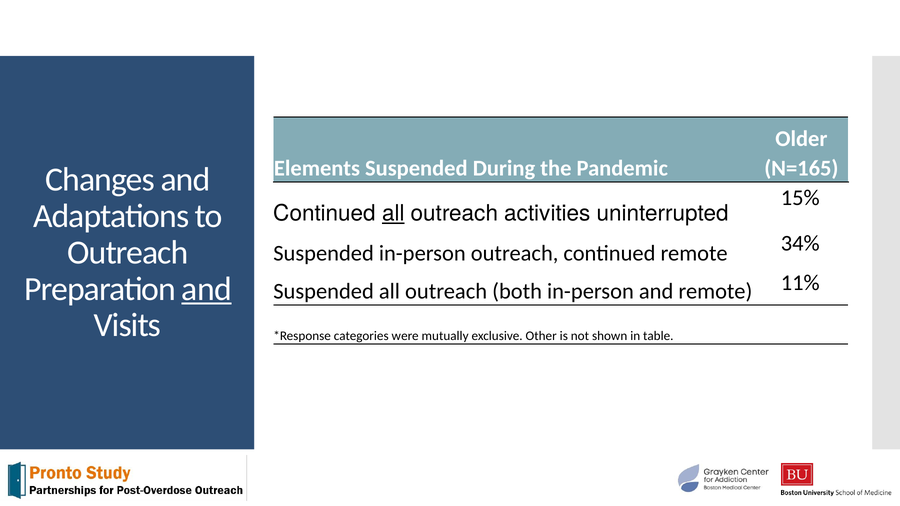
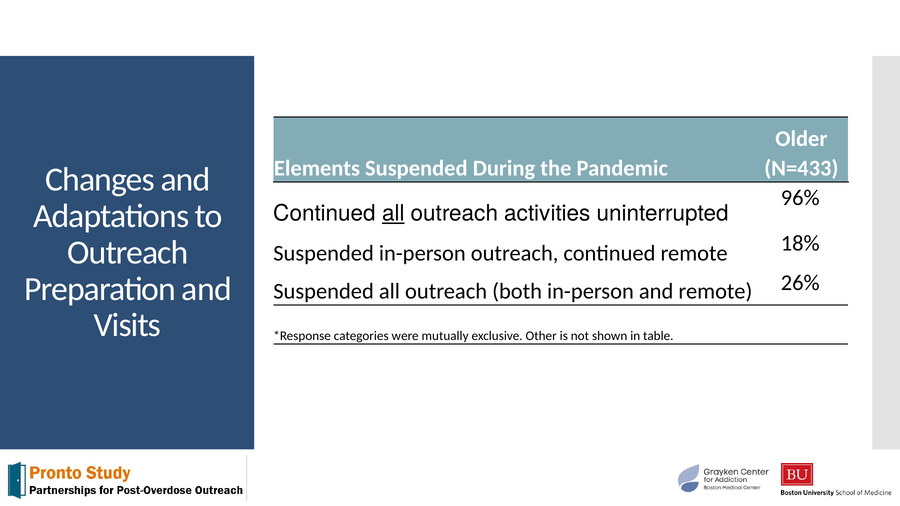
N=165: N=165 -> N=433
15%: 15% -> 96%
34%: 34% -> 18%
and at (207, 289) underline: present -> none
11%: 11% -> 26%
